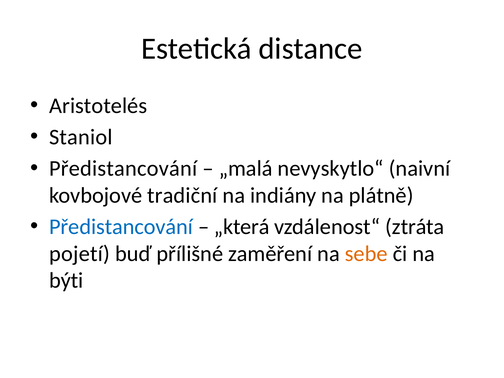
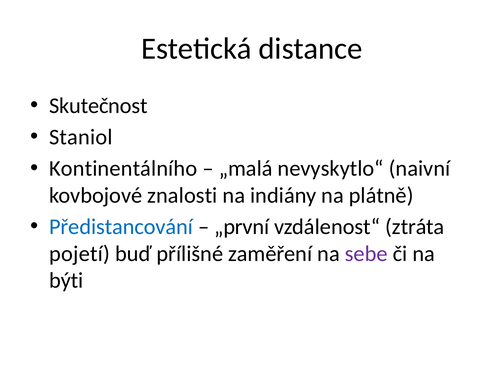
Aristotelés: Aristotelés -> Skutečnost
Předistancování at (123, 168): Předistancování -> Kontinentálního
tradiční: tradiční -> znalosti
„která: „která -> „první
sebe colour: orange -> purple
